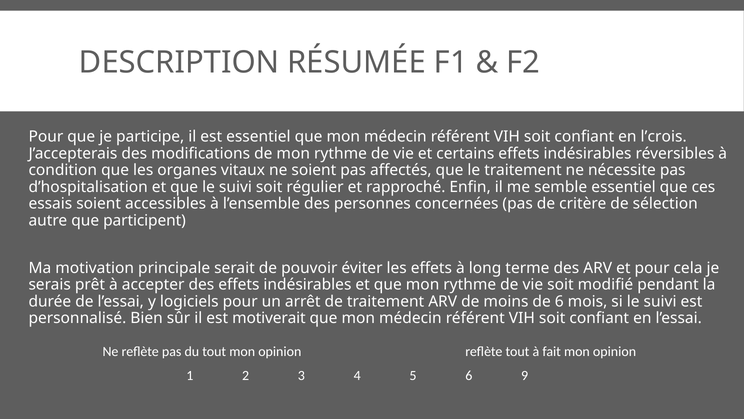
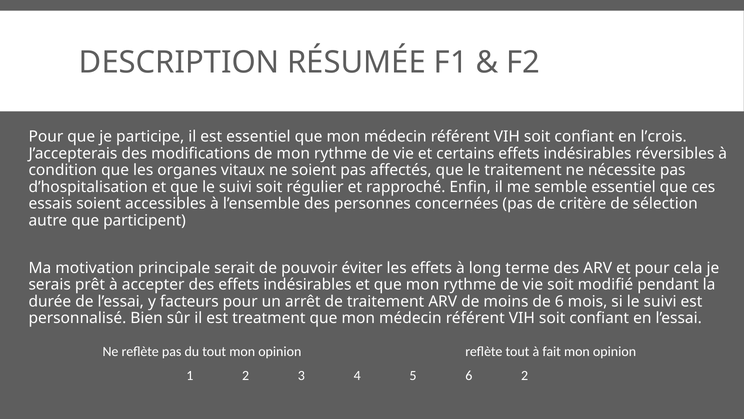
logiciels: logiciels -> facteurs
motiverait: motiverait -> treatment
6 9: 9 -> 2
